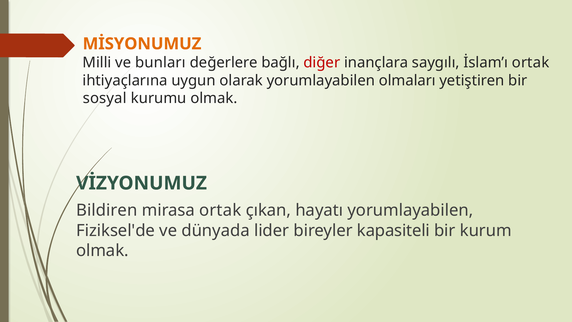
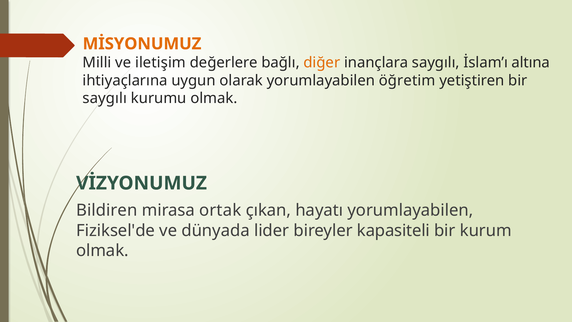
bunları: bunları -> iletişim
diğer colour: red -> orange
İslam’ı ortak: ortak -> altına
olmaları: olmaları -> öğretim
sosyal at (105, 98): sosyal -> saygılı
